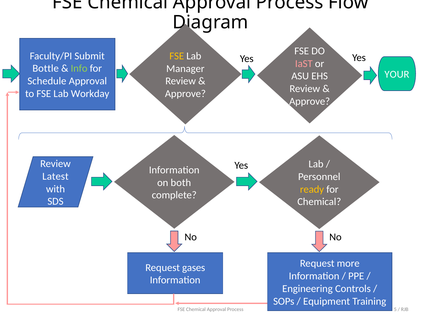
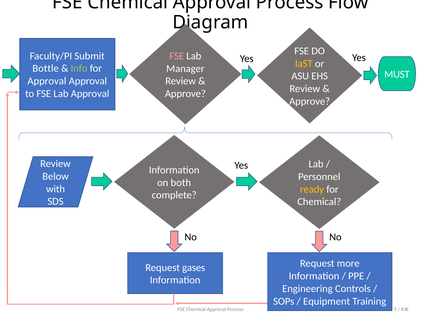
FSE at (177, 56) colour: yellow -> pink
IaST colour: pink -> yellow
YOUR: YOUR -> MUST
Schedule at (47, 81): Schedule -> Approval
Lab Workday: Workday -> Approval
Latest: Latest -> Below
